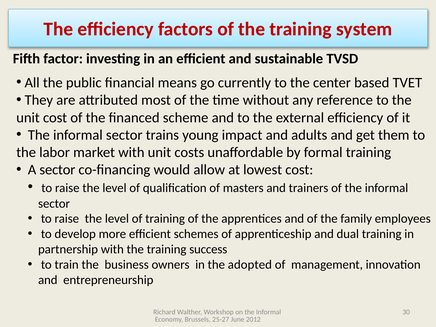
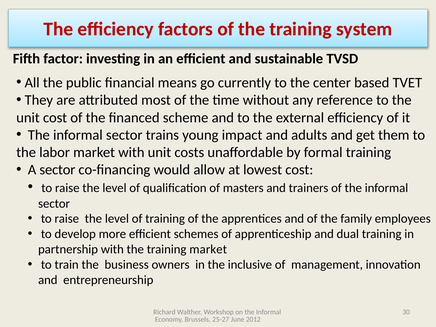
training success: success -> market
adopted: adopted -> inclusive
